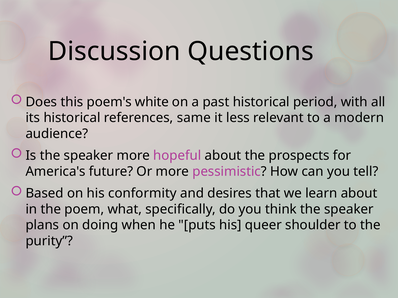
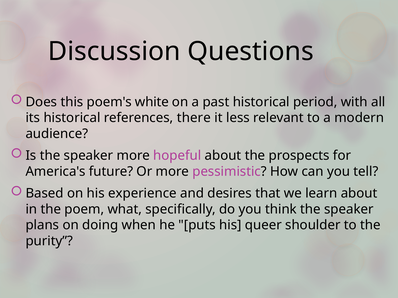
same: same -> there
conformity: conformity -> experience
